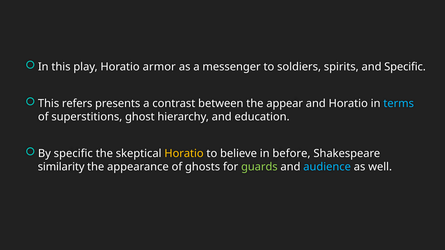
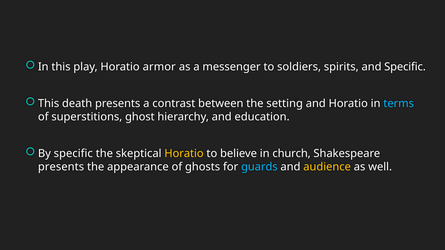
refers: refers -> death
appear: appear -> setting
before: before -> church
similarity at (61, 167): similarity -> presents
guards colour: light green -> light blue
audience colour: light blue -> yellow
